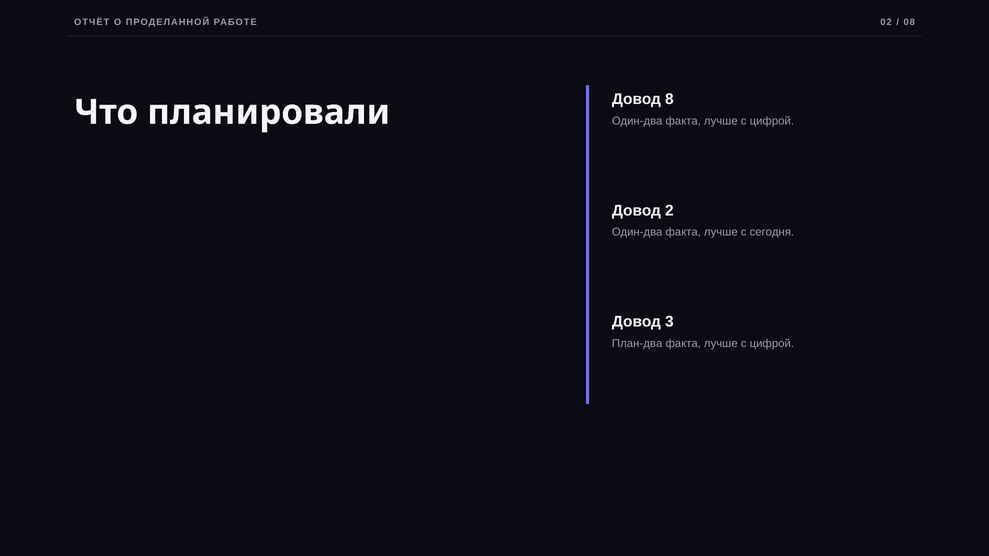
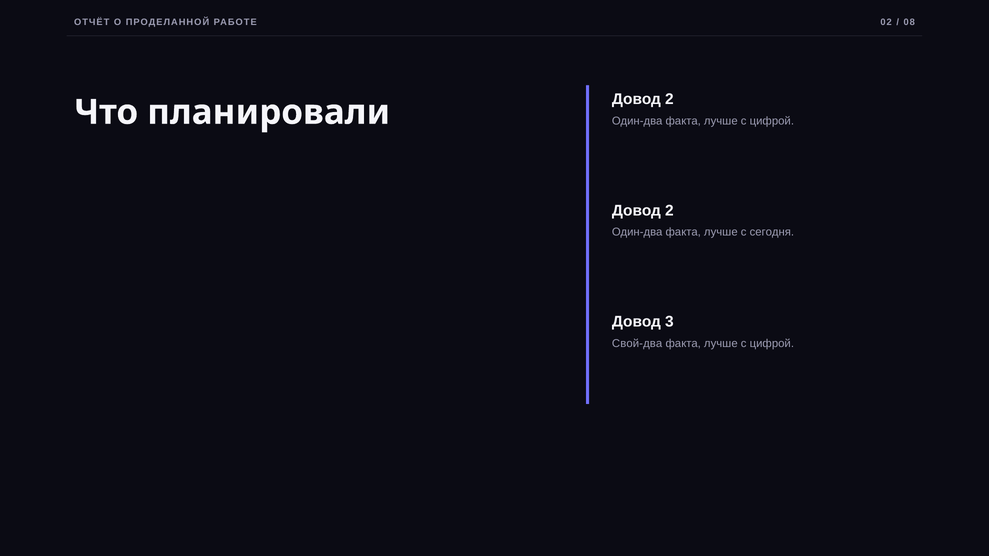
8 at (669, 99): 8 -> 2
План-два: План-два -> Свой-два
